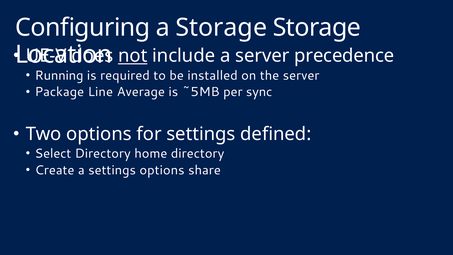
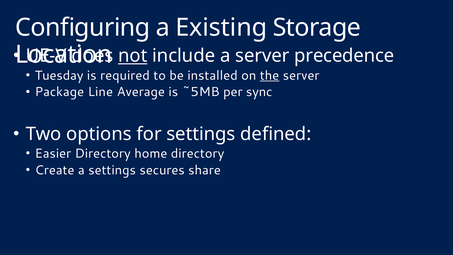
a Storage: Storage -> Existing
Running: Running -> Tuesday
the underline: none -> present
Select: Select -> Easier
settings options: options -> secures
